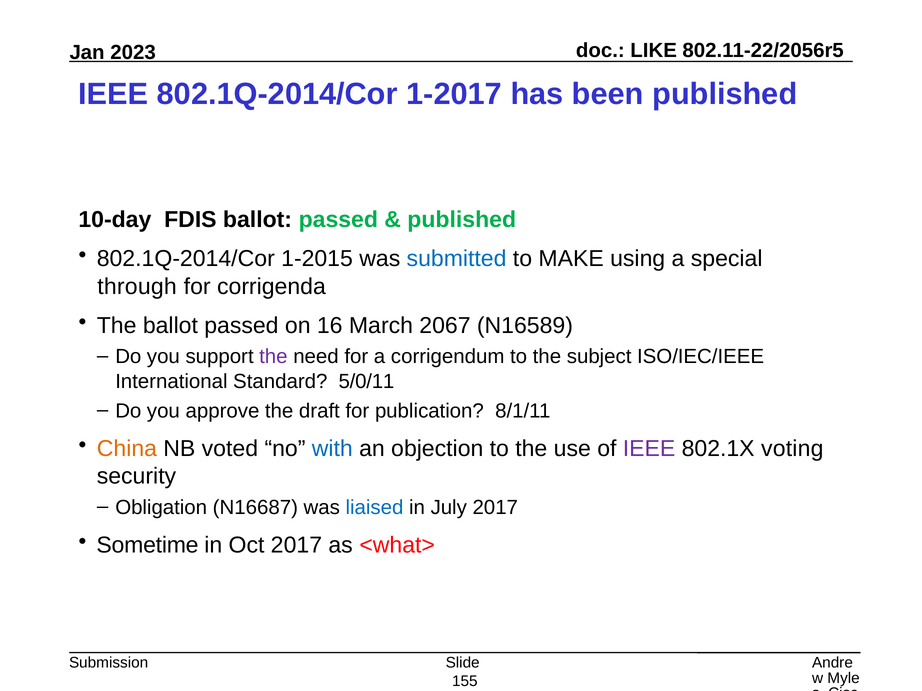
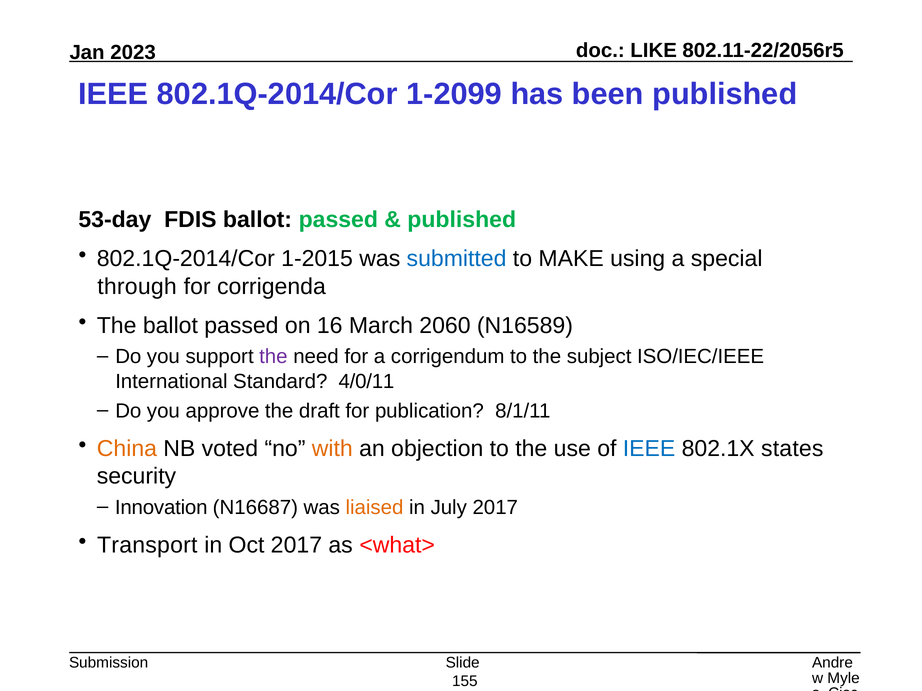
1-2017: 1-2017 -> 1-2099
10-day: 10-day -> 53-day
2067: 2067 -> 2060
5/0/11: 5/0/11 -> 4/0/11
with colour: blue -> orange
IEEE at (649, 449) colour: purple -> blue
voting: voting -> states
Obligation: Obligation -> Innovation
liaised colour: blue -> orange
Sometime: Sometime -> Transport
